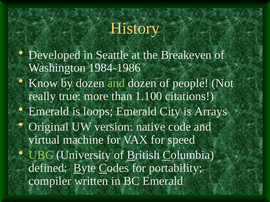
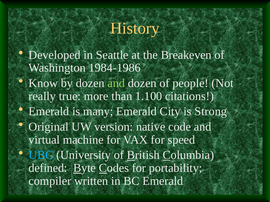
loops: loops -> many
Arrays: Arrays -> Strong
UBC colour: light green -> light blue
